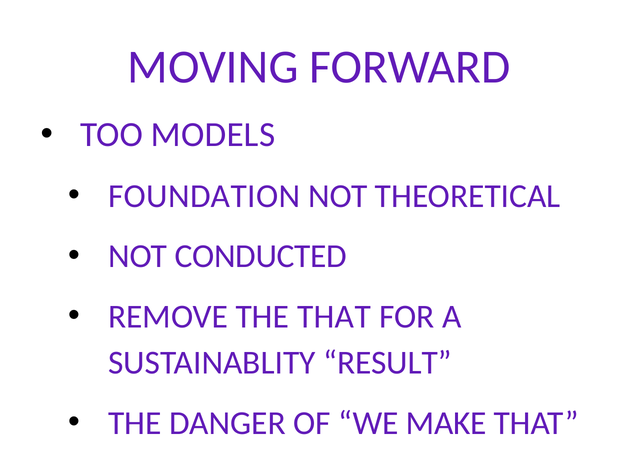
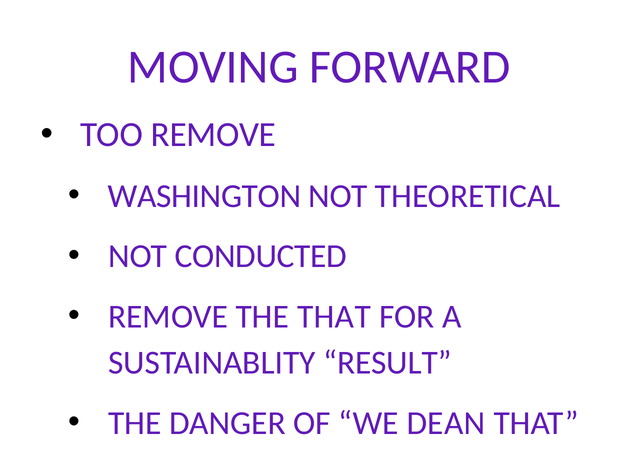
TOO MODELS: MODELS -> REMOVE
FOUNDATION: FOUNDATION -> WASHINGTON
MAKE: MAKE -> DEAN
